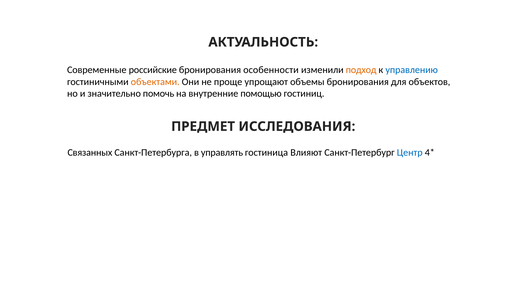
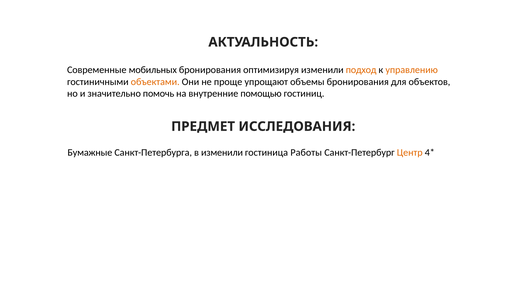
российские: российские -> мобильных
особенности: особенности -> оптимизируя
управлению colour: blue -> orange
Связанных: Связанных -> Бумажные
в управлять: управлять -> изменили
Влияют: Влияют -> Работы
Центр colour: blue -> orange
